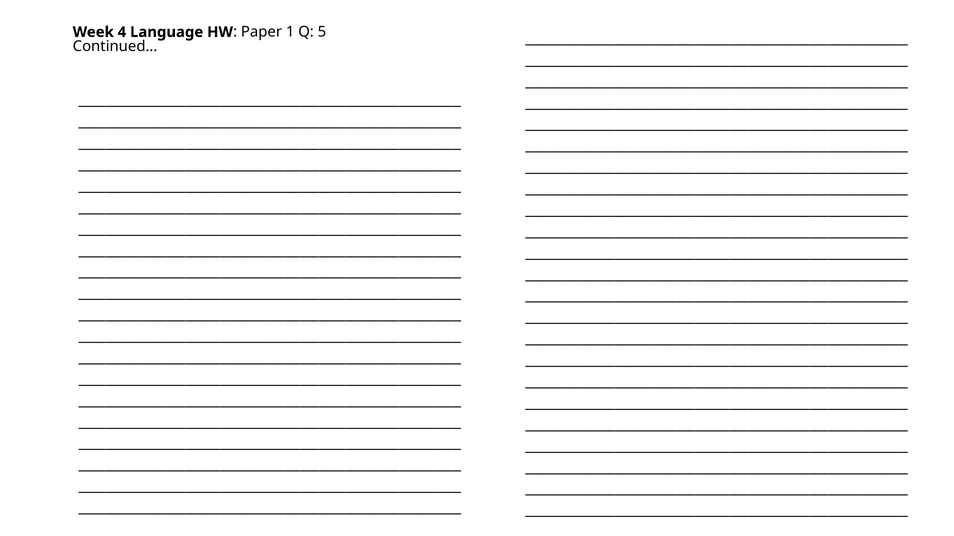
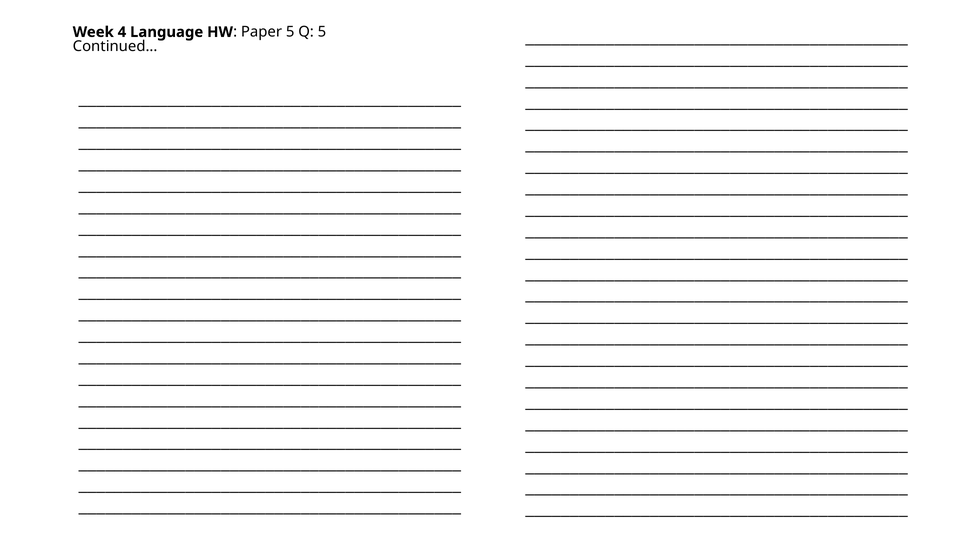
Paper 1: 1 -> 5
